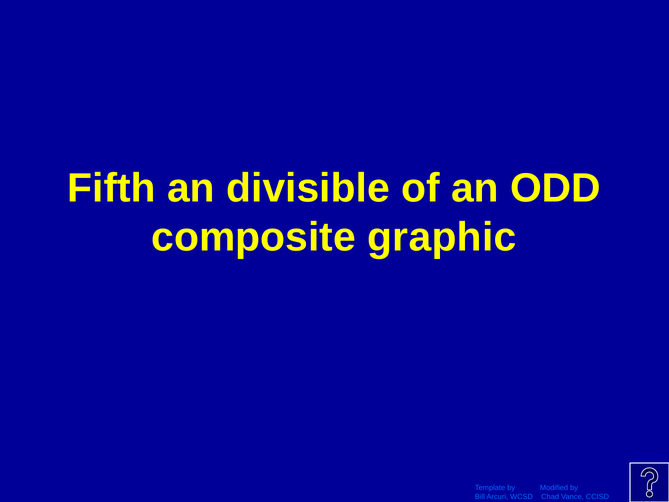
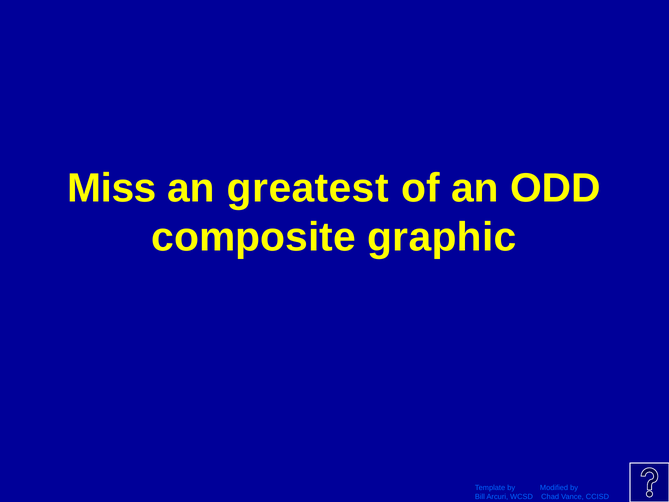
Fifth: Fifth -> Miss
divisible: divisible -> greatest
